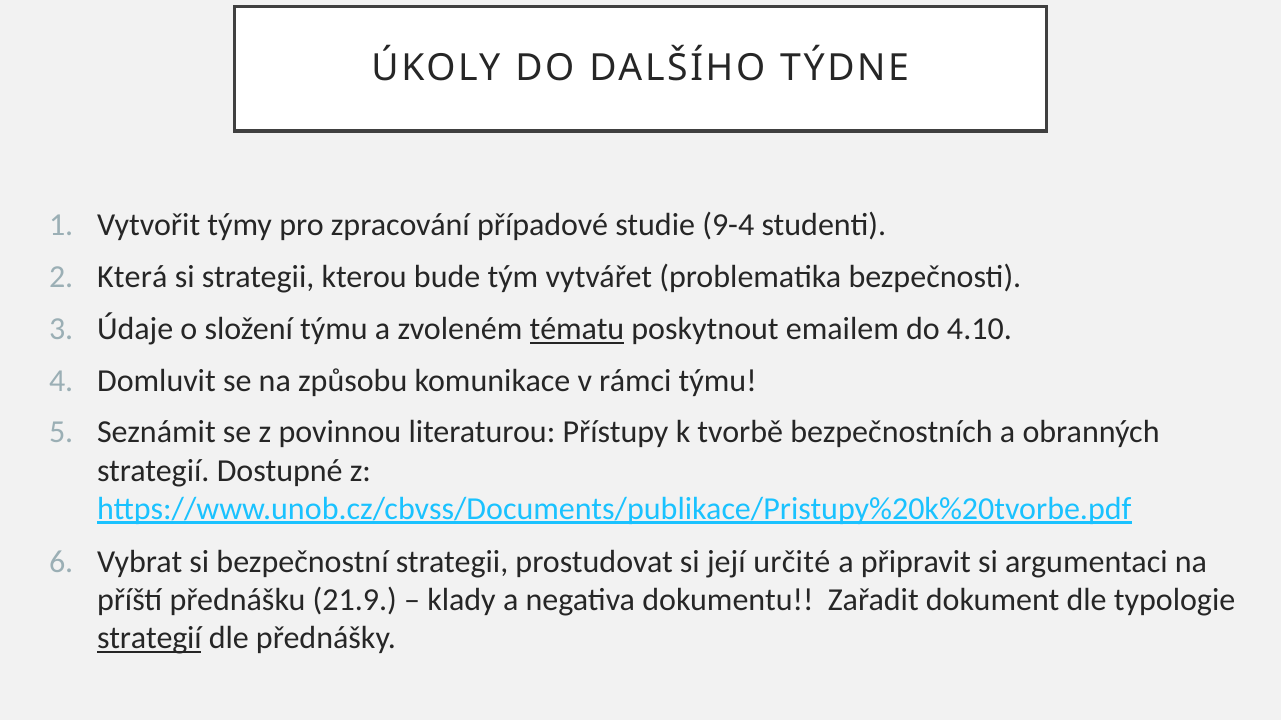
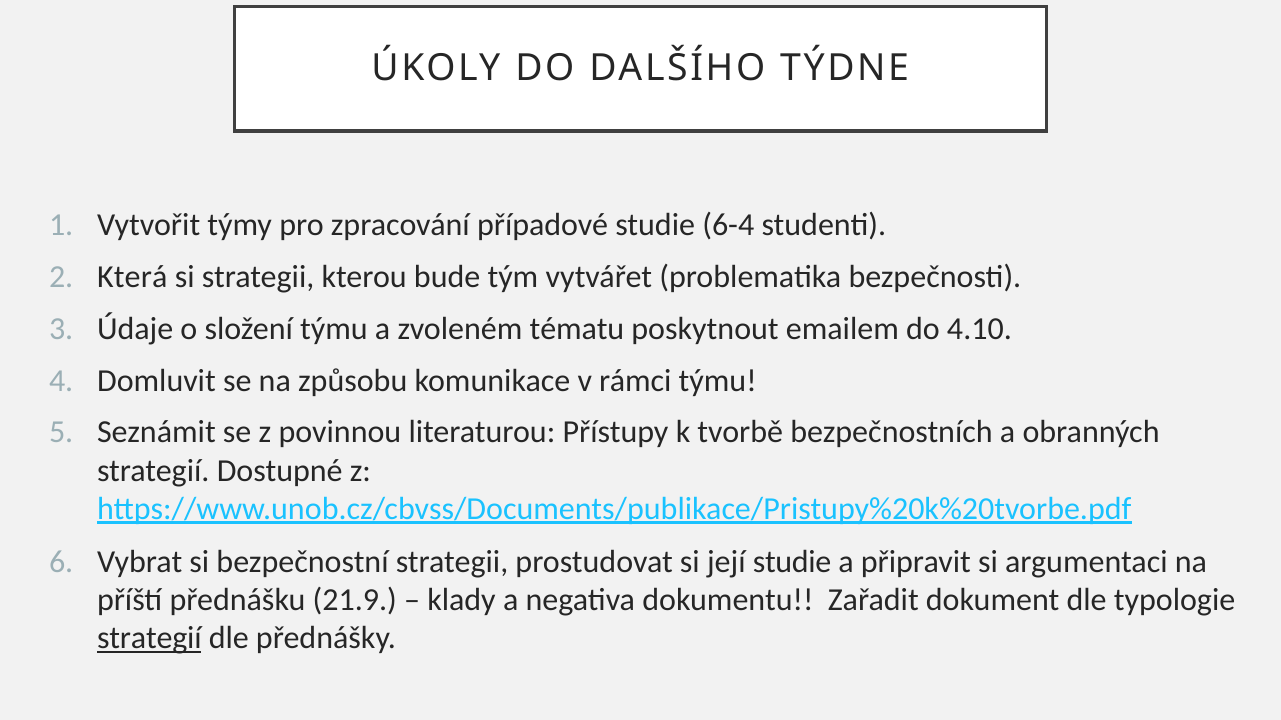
9-4: 9-4 -> 6-4
tématu underline: present -> none
její určité: určité -> studie
